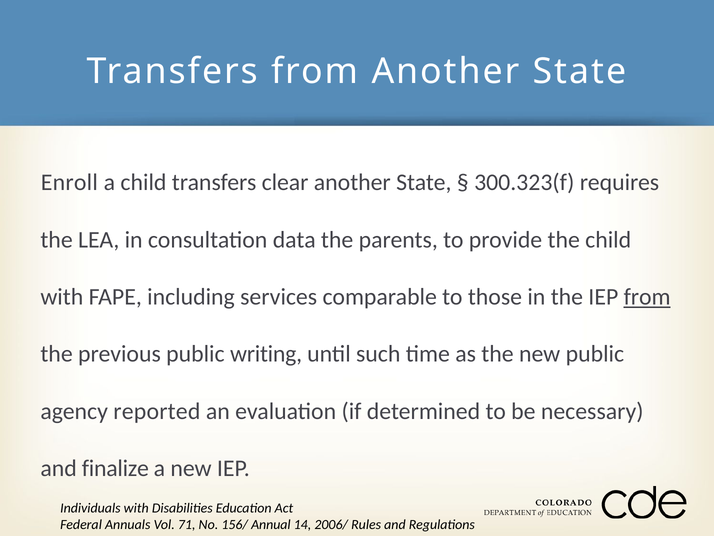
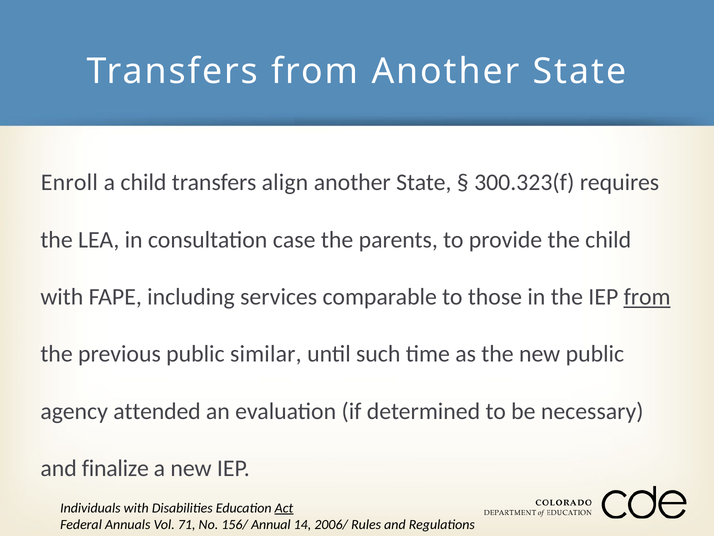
clear: clear -> align
data: data -> case
writing: writing -> similar
reported: reported -> attended
Act underline: none -> present
